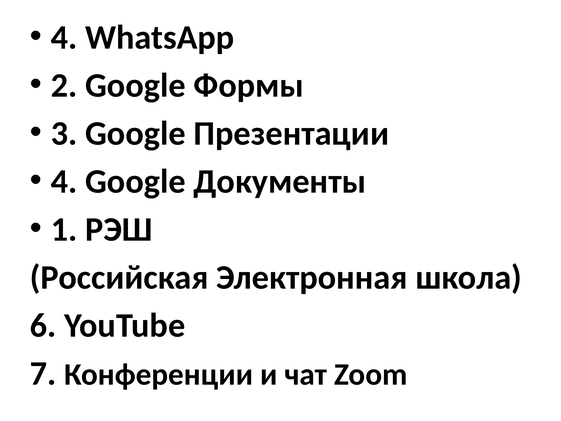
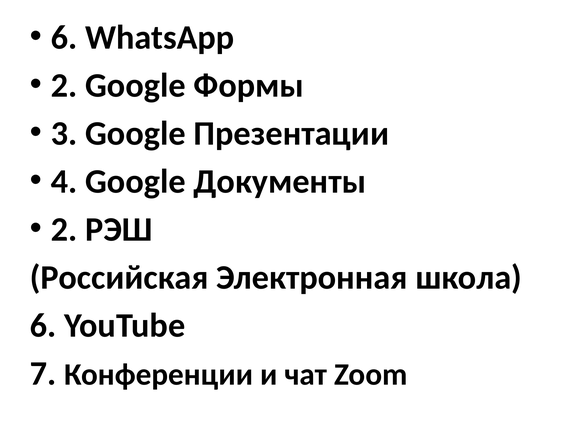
4 at (64, 37): 4 -> 6
1 at (64, 229): 1 -> 2
